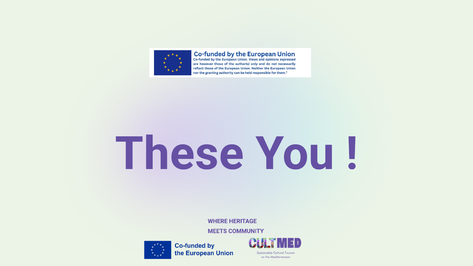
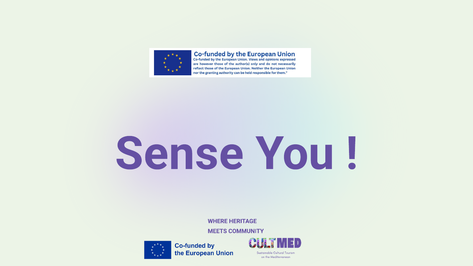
These: These -> Sense
